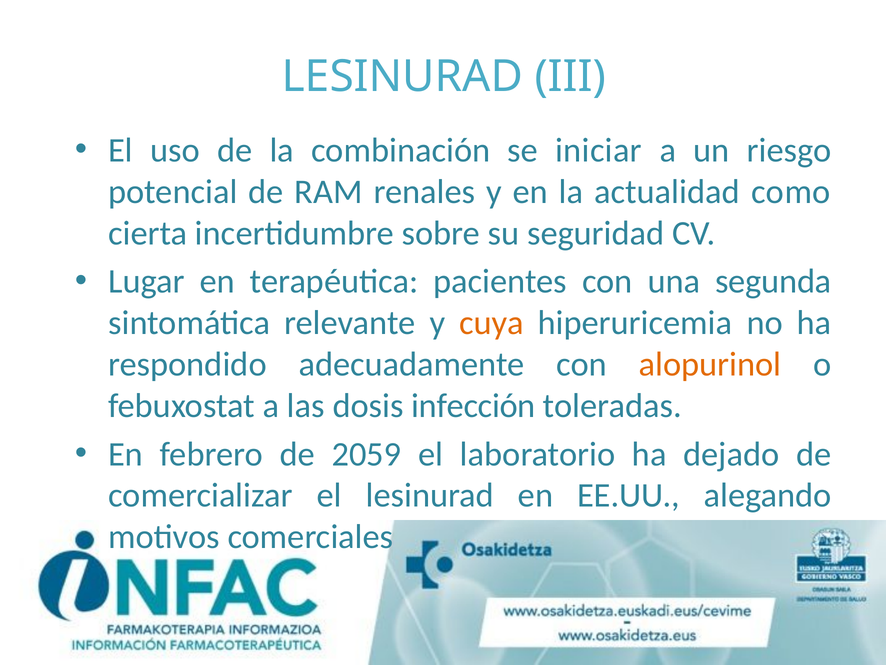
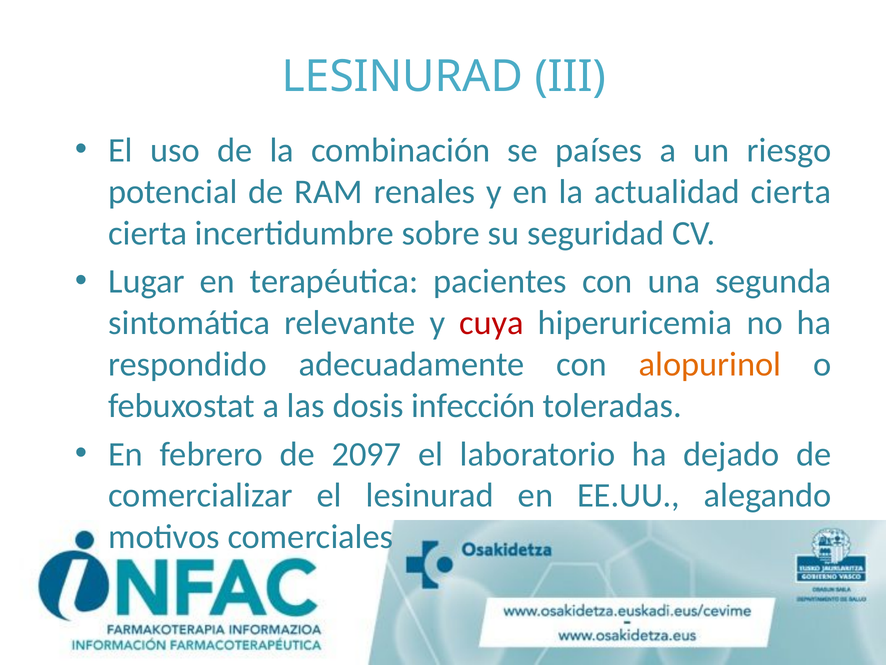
iniciar: iniciar -> países
actualidad como: como -> cierta
cuya colour: orange -> red
2059: 2059 -> 2097
